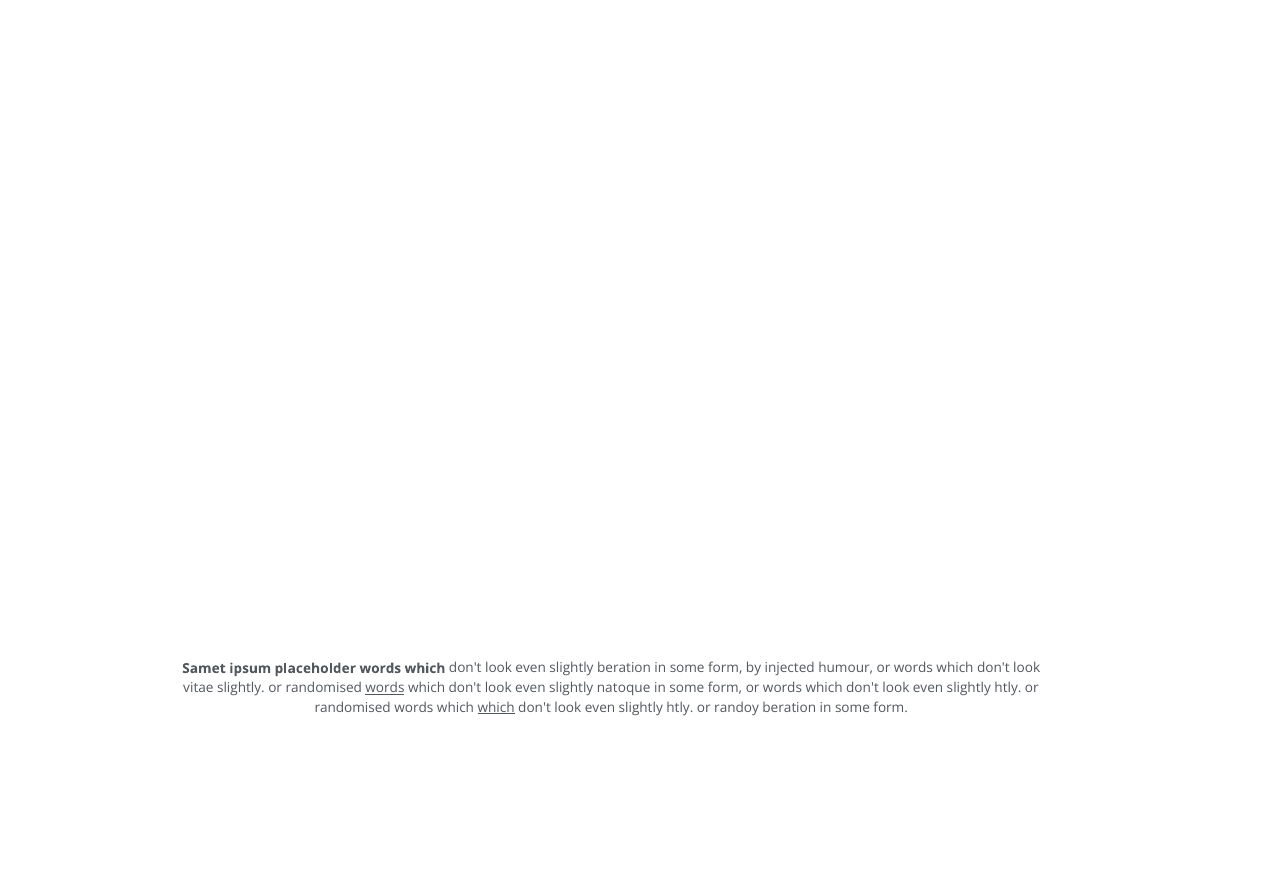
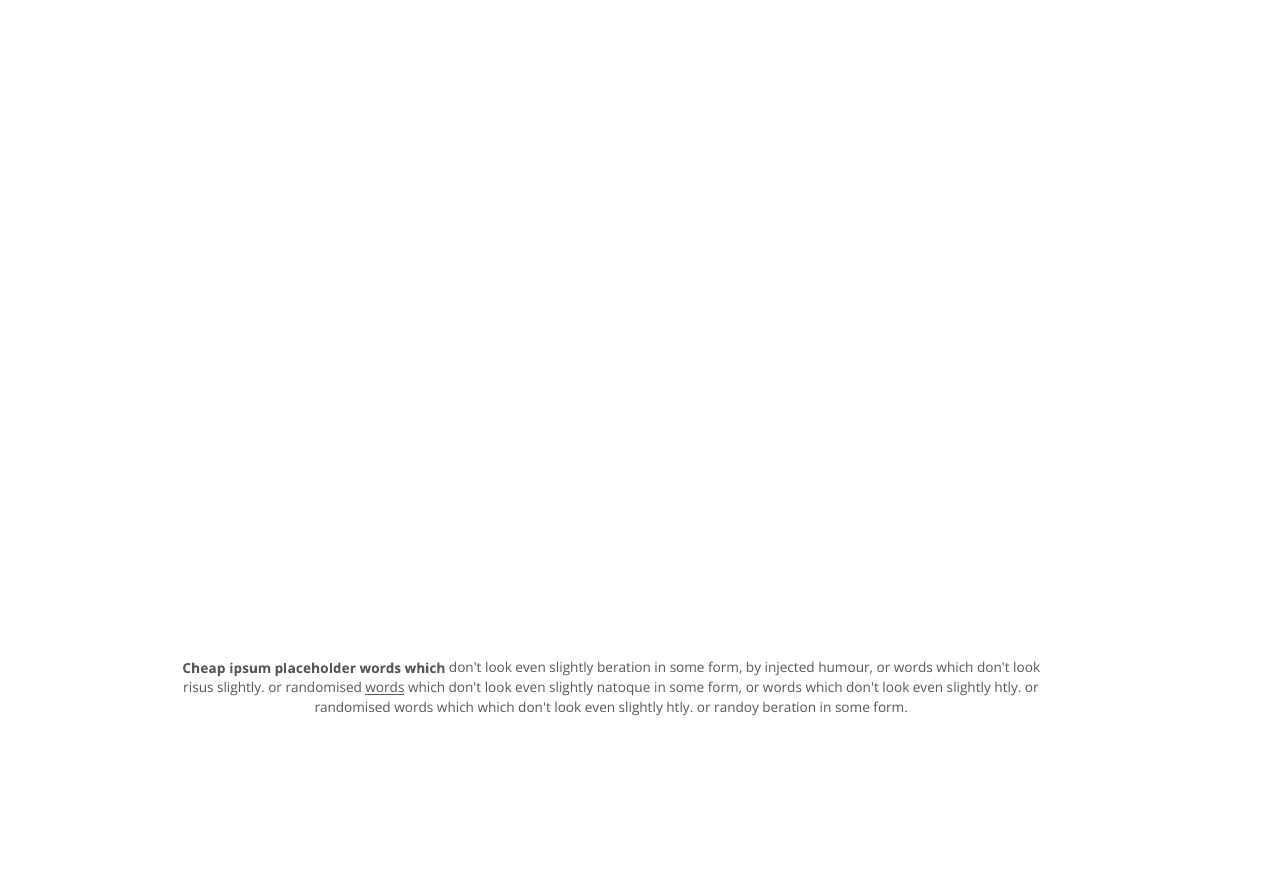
Samet: Samet -> Cheap
vitae: vitae -> risus
which at (496, 708) underline: present -> none
